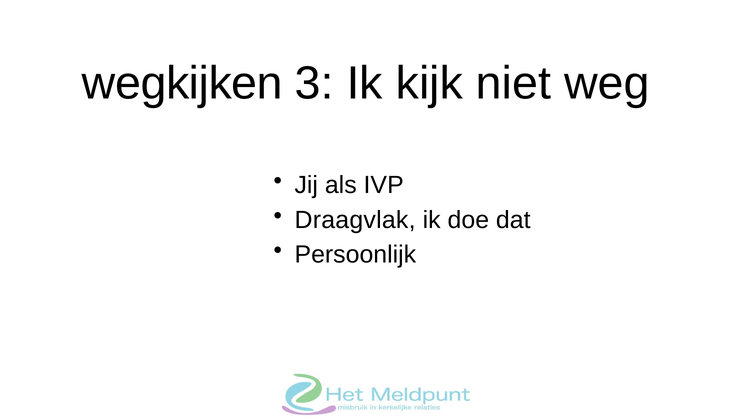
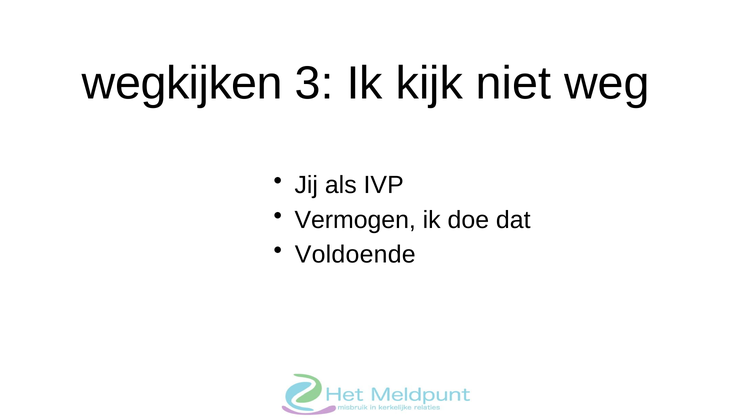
Draagvlak: Draagvlak -> Vermogen
Persoonlijk: Persoonlijk -> Voldoende
